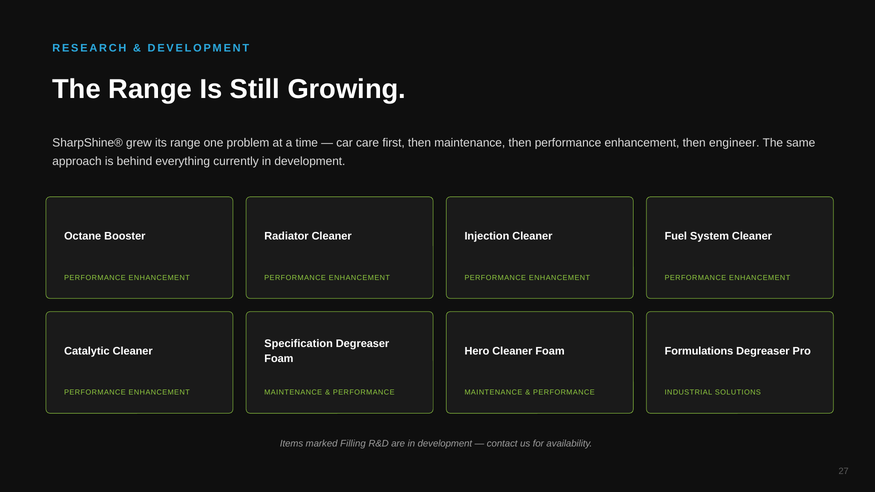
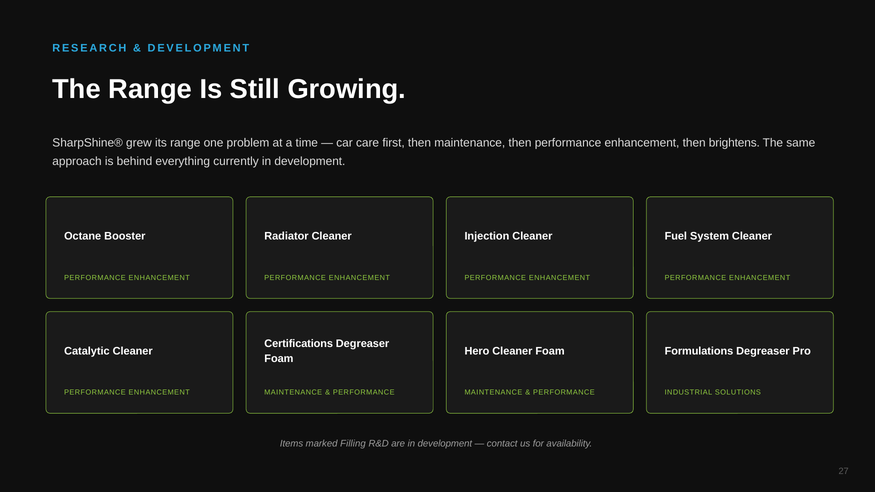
engineer: engineer -> brightens
Specification: Specification -> Certifications
